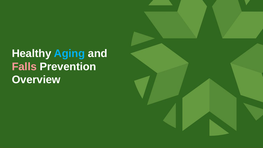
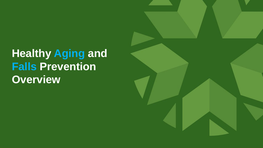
Falls colour: pink -> light blue
